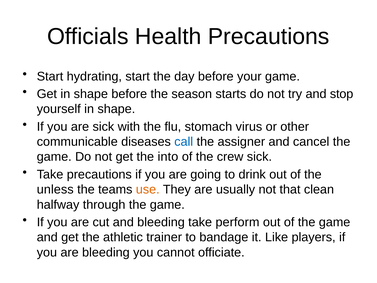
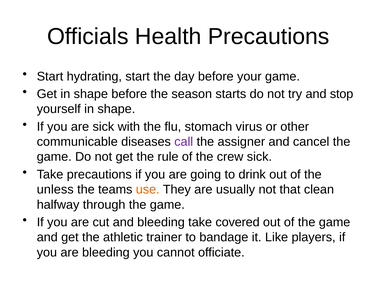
call colour: blue -> purple
into: into -> rule
perform: perform -> covered
